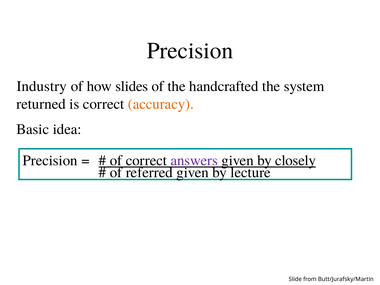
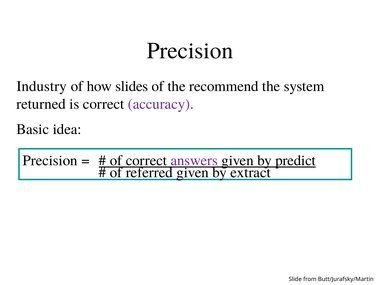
handcrafted: handcrafted -> recommend
accuracy colour: orange -> purple
closely: closely -> predict
lecture: lecture -> extract
